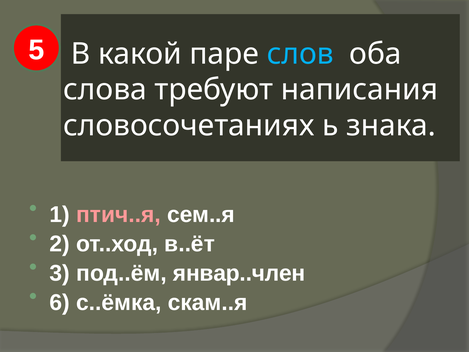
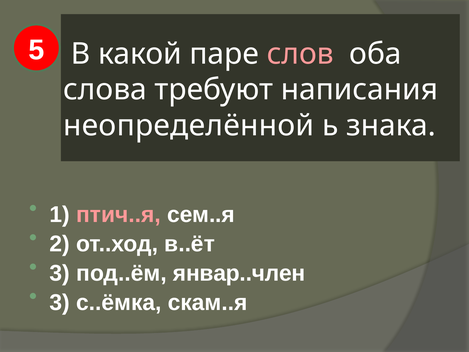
слов colour: light blue -> pink
словосочетаниях: словосочетаниях -> неопределённой
6 at (60, 302): 6 -> 3
